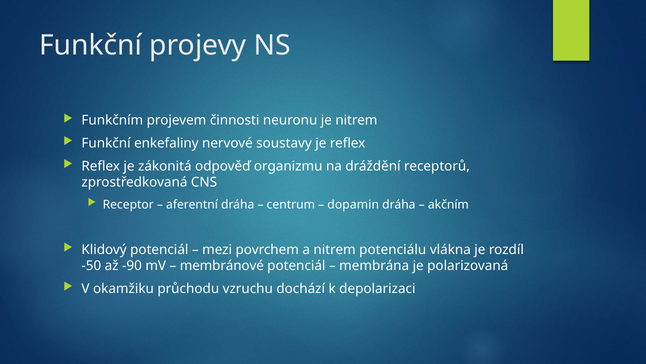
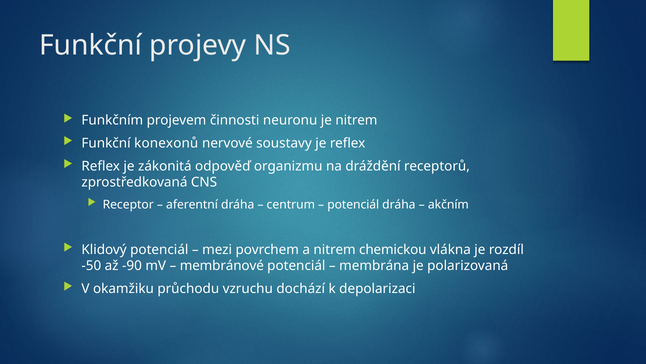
enkefaliny: enkefaliny -> konexonů
dopamin at (353, 204): dopamin -> potenciál
potenciálu: potenciálu -> chemickou
